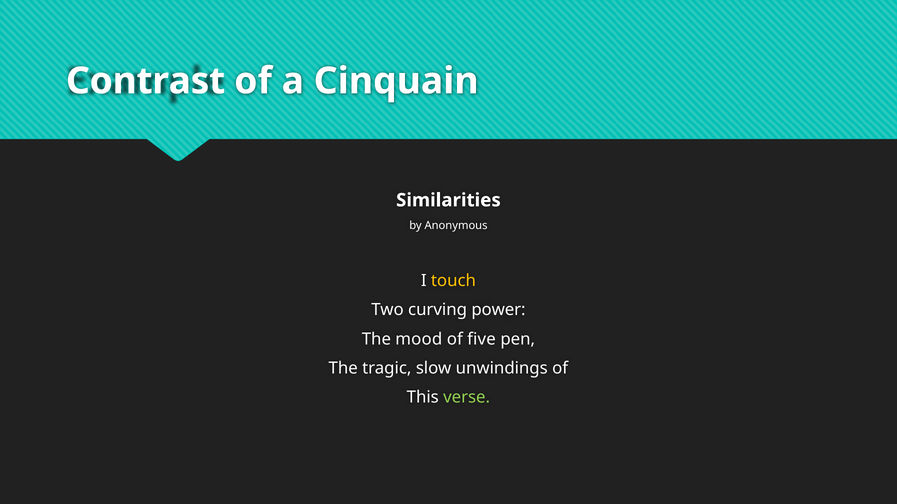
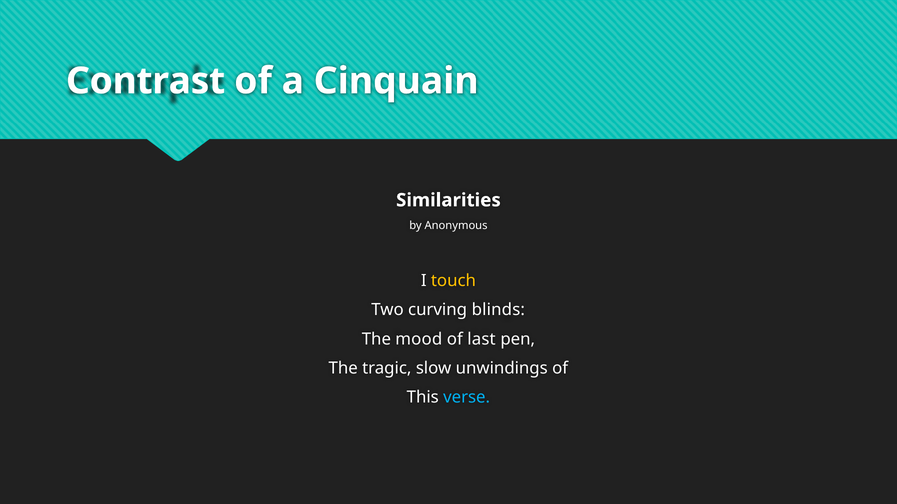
power: power -> blinds
five: five -> last
verse colour: light green -> light blue
